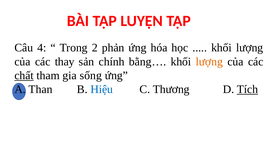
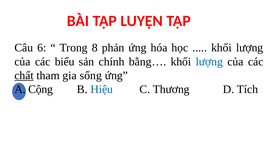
4: 4 -> 6
2: 2 -> 8
thay: thay -> biểu
lượng at (209, 62) colour: orange -> blue
Than: Than -> Cộng
Tích underline: present -> none
